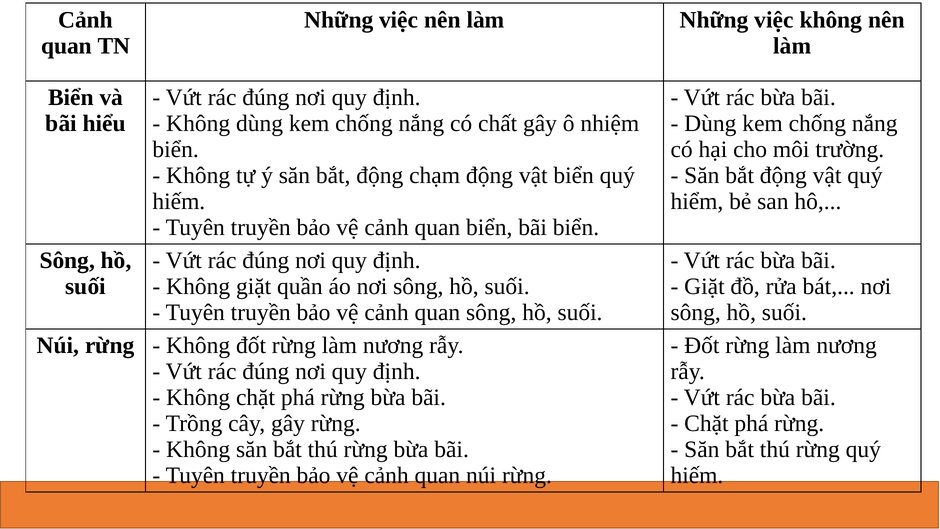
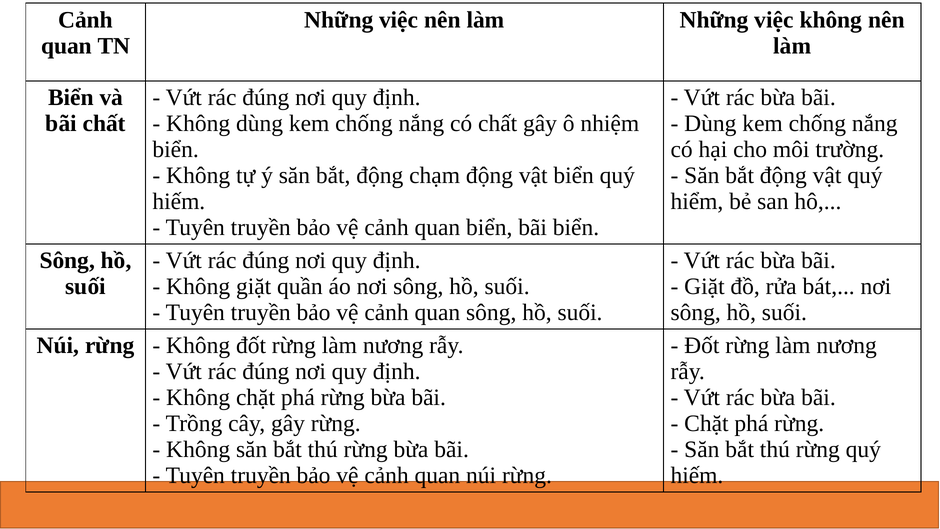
bãi hiểu: hiểu -> chất
